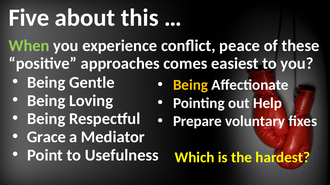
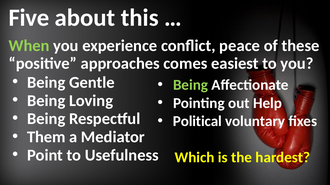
Being at (191, 85) colour: yellow -> light green
Prepare: Prepare -> Political
Grace: Grace -> Them
